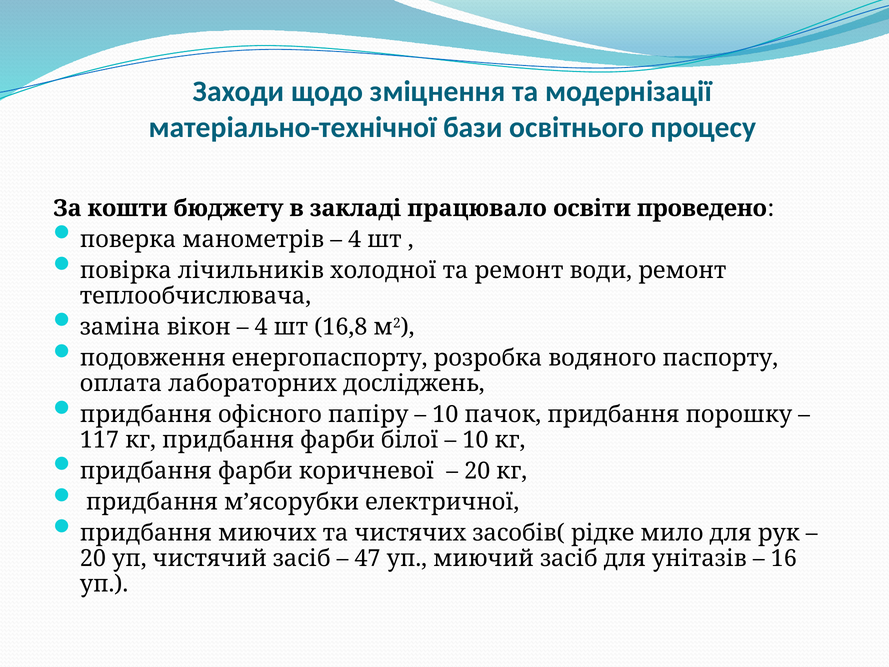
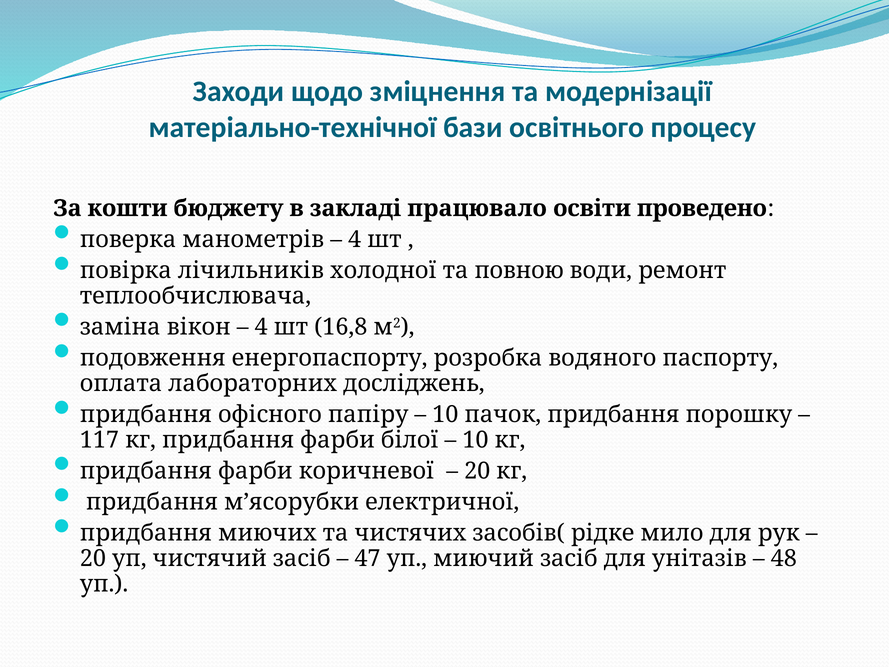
та ремонт: ремонт -> повною
16: 16 -> 48
